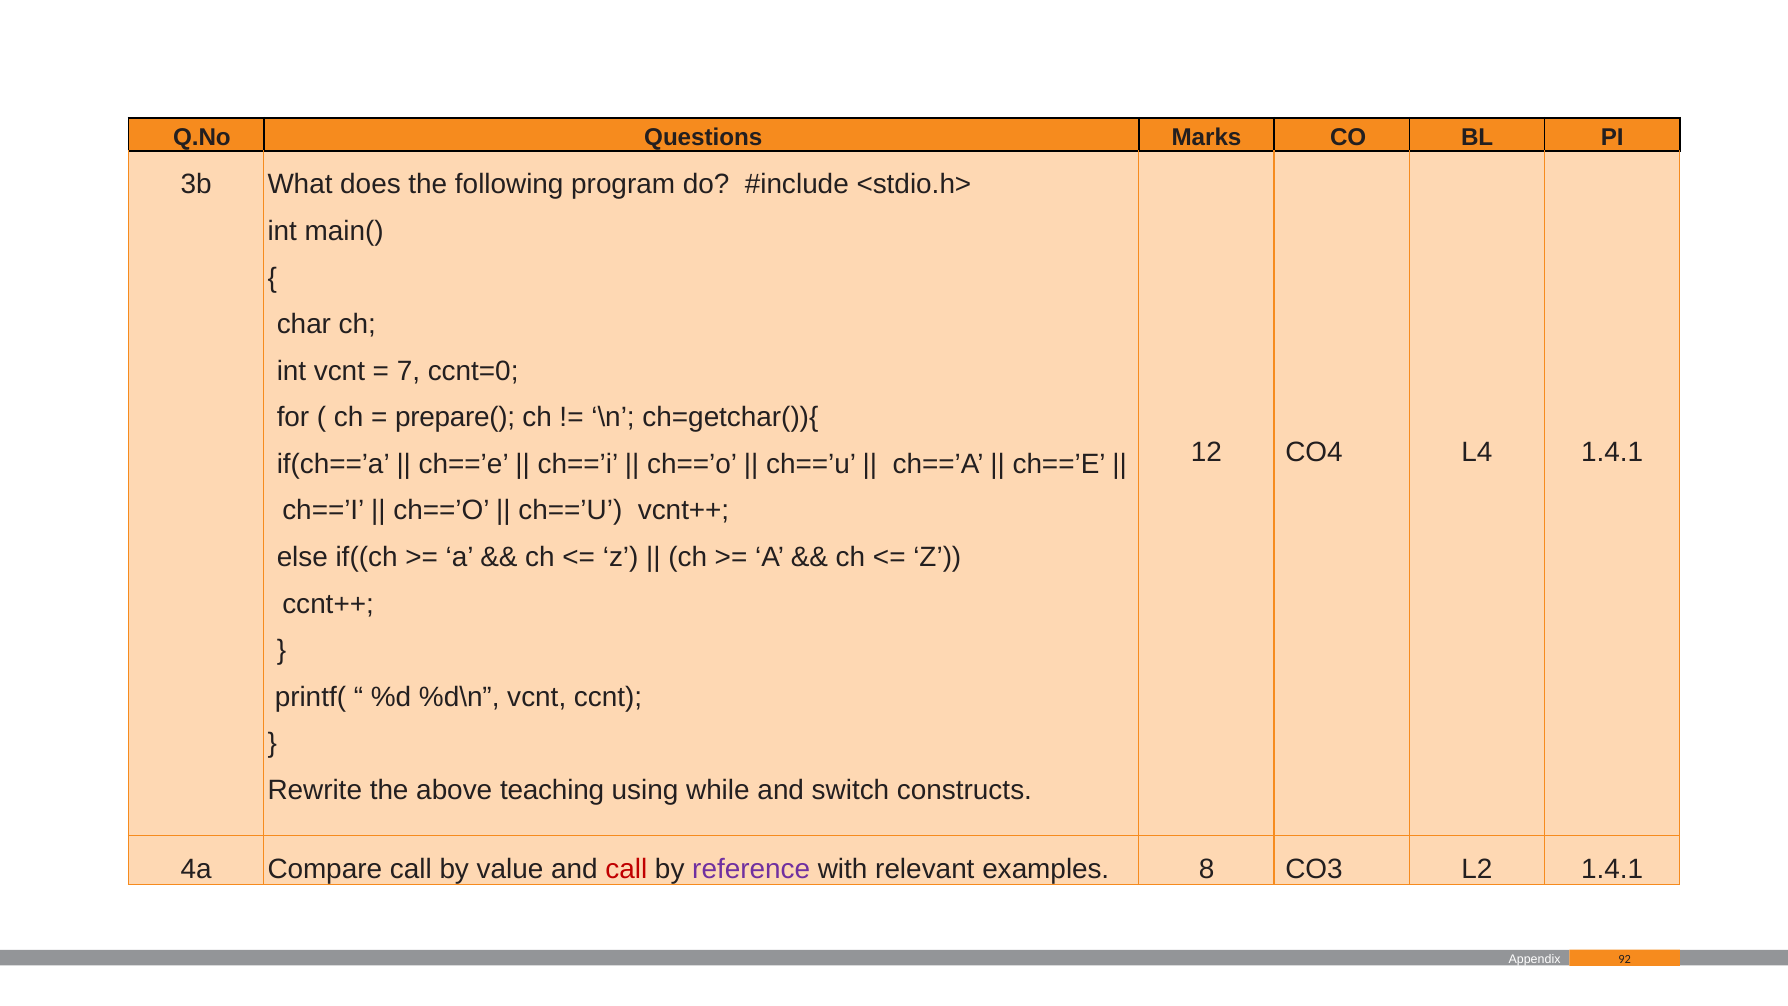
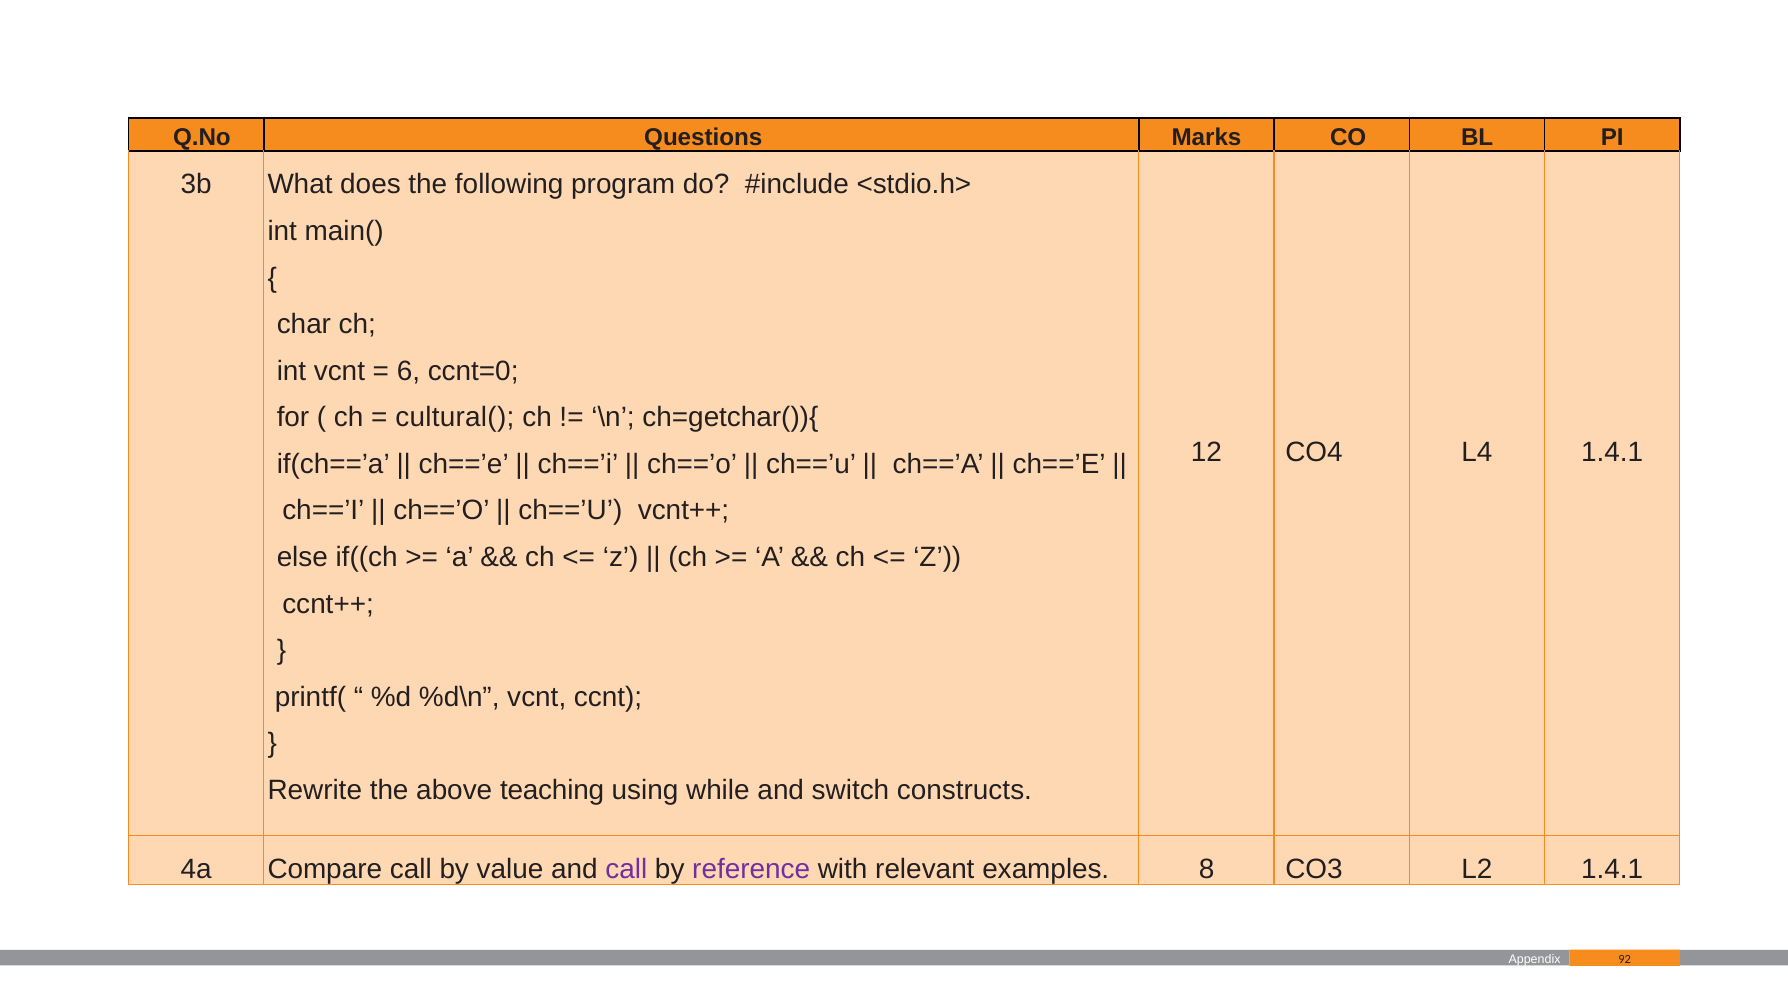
7: 7 -> 6
prepare(: prepare( -> cultural(
call at (626, 869) colour: red -> purple
